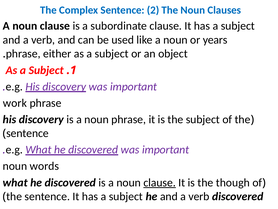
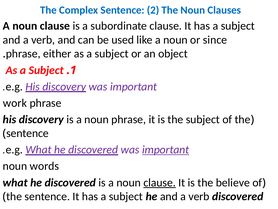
years: years -> since
important at (166, 149) underline: none -> present
though: though -> believe
